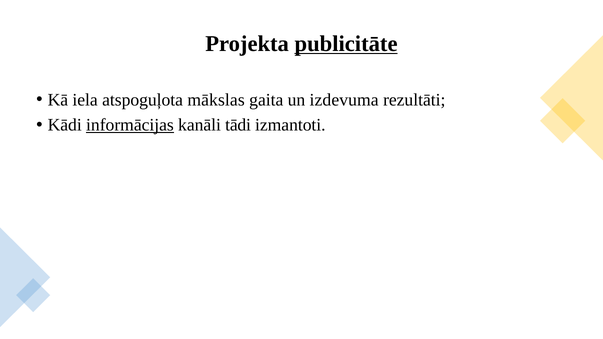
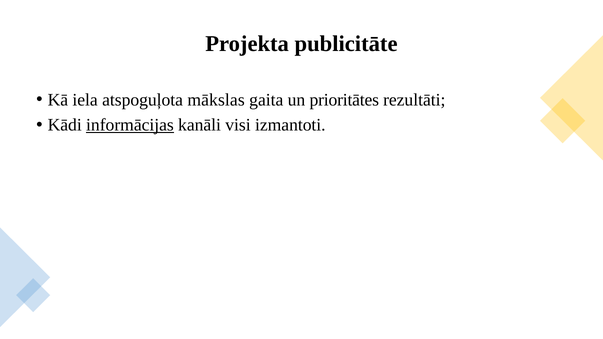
publicitāte underline: present -> none
izdevuma: izdevuma -> prioritātes
tādi: tādi -> visi
